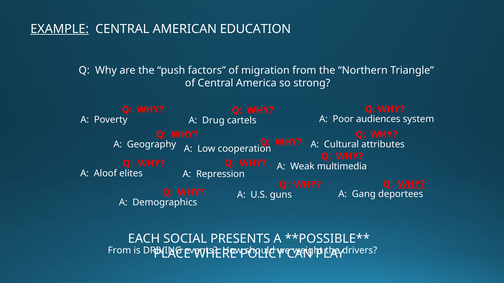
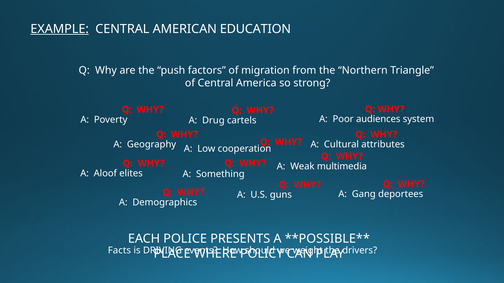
Repression: Repression -> Something
WHY at (411, 184) underline: present -> none
SOCIAL: SOCIAL -> POLICE
From at (119, 251): From -> Facts
